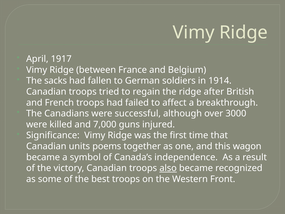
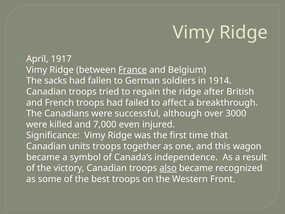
France underline: none -> present
guns: guns -> even
units poems: poems -> troops
